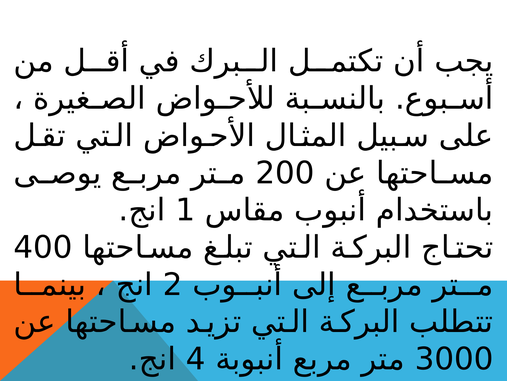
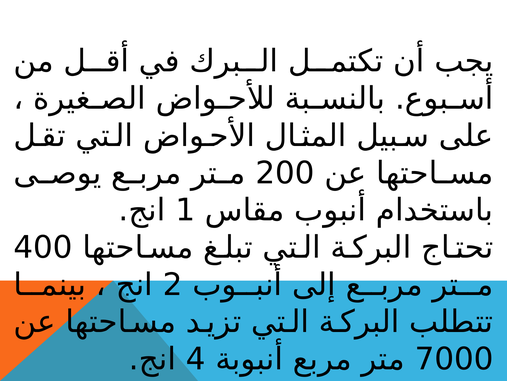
3000: 3000 -> 7000
